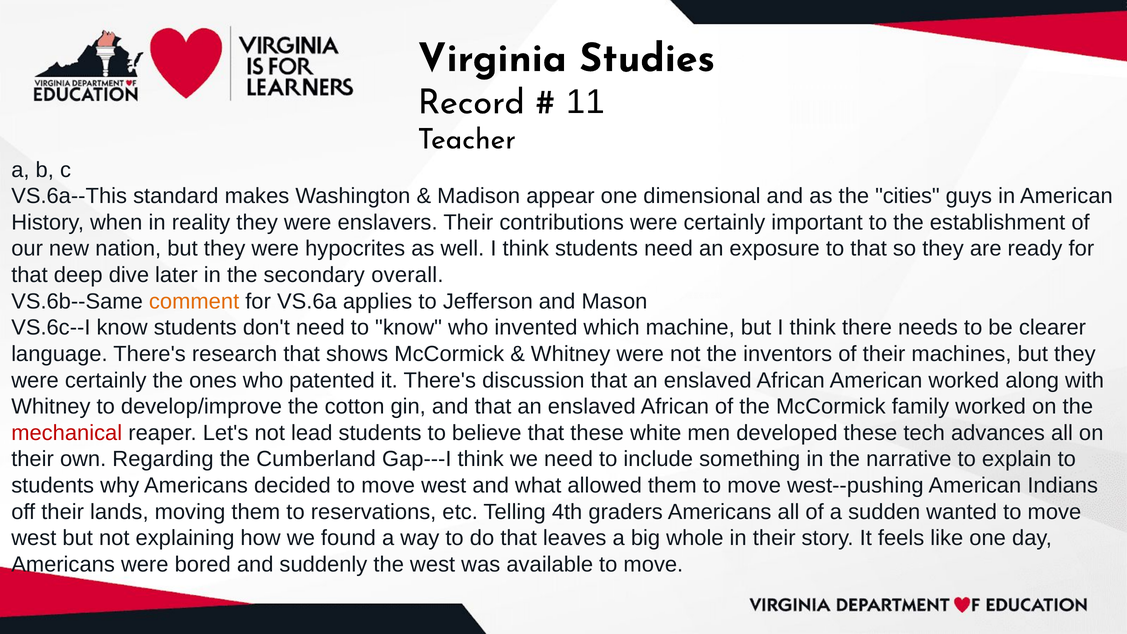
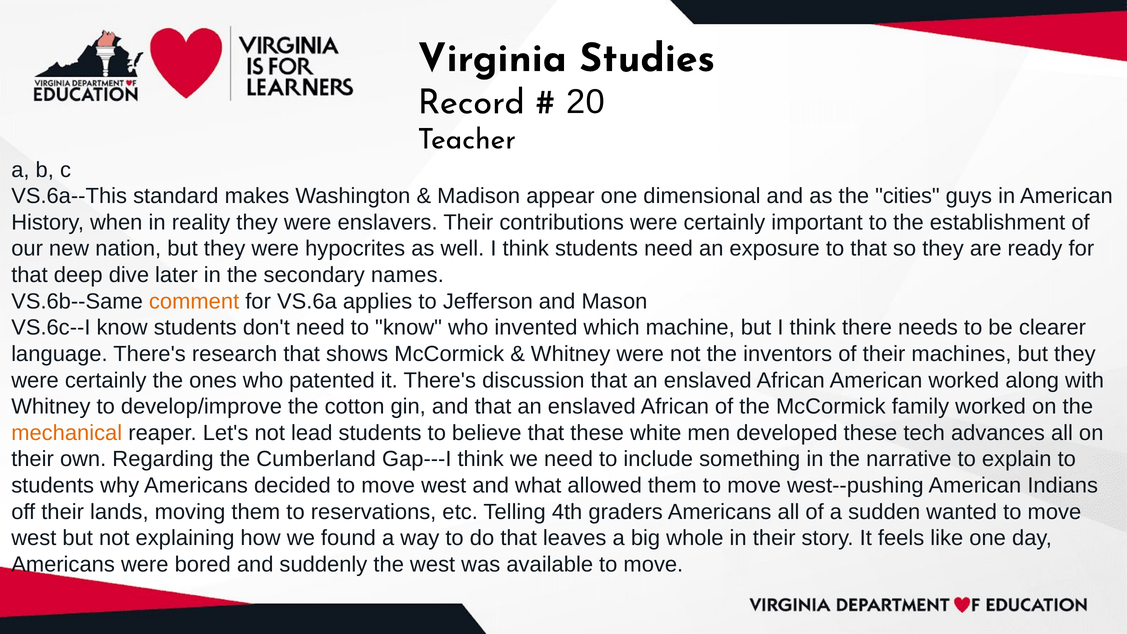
11: 11 -> 20
overall: overall -> names
mechanical colour: red -> orange
